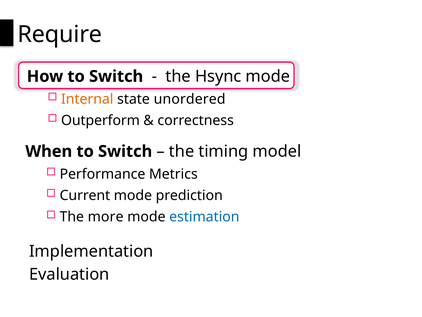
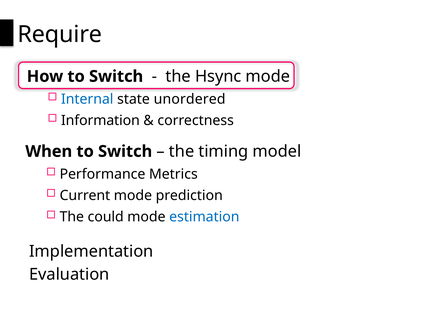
Internal colour: orange -> blue
Outperform: Outperform -> Information
more: more -> could
